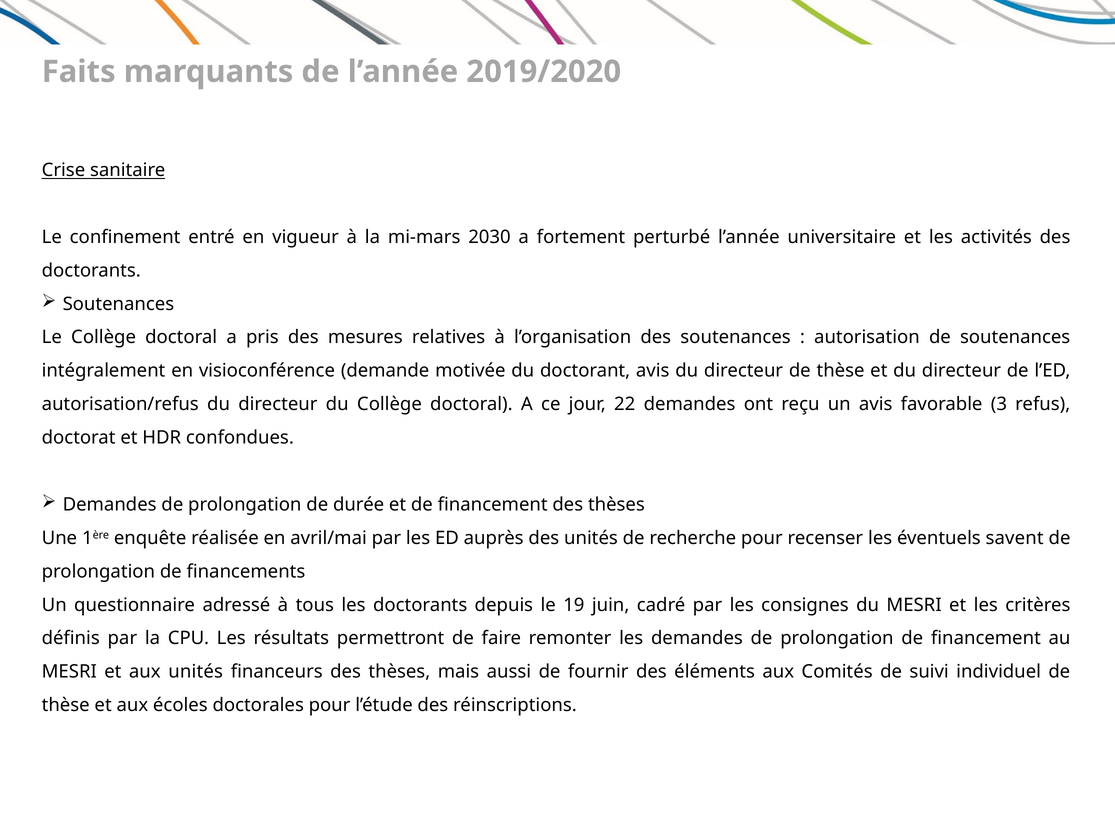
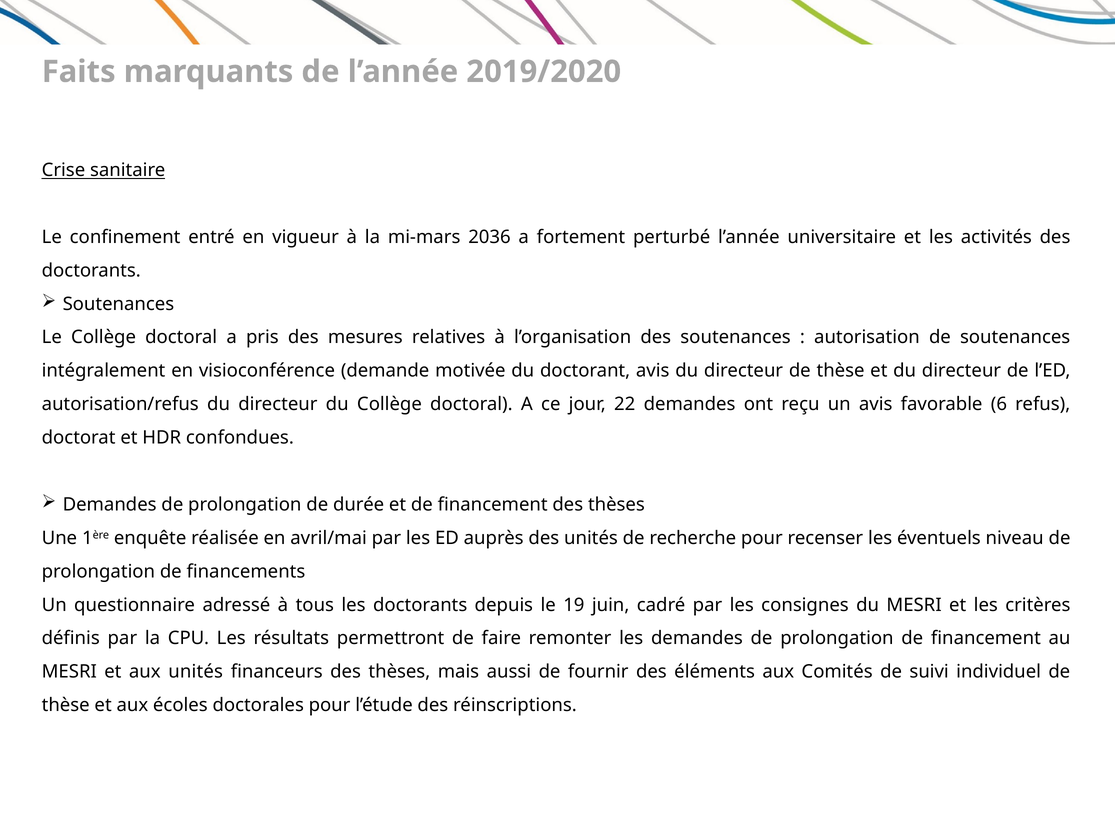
2030: 2030 -> 2036
3: 3 -> 6
savent: savent -> niveau
